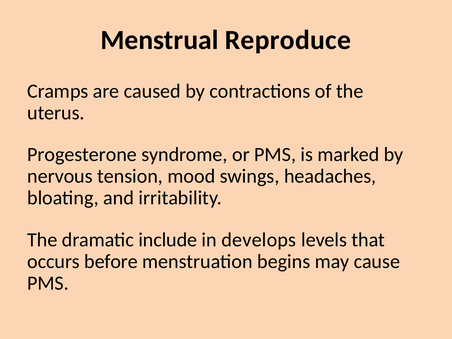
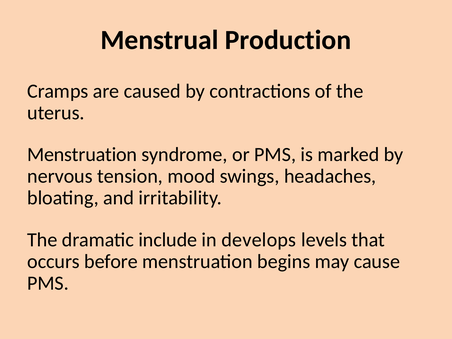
Reproduce: Reproduce -> Production
Progesterone at (82, 155): Progesterone -> Menstruation
